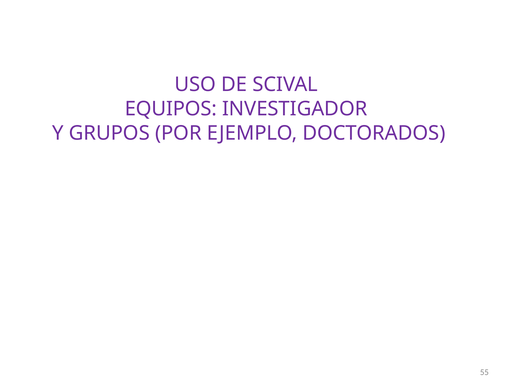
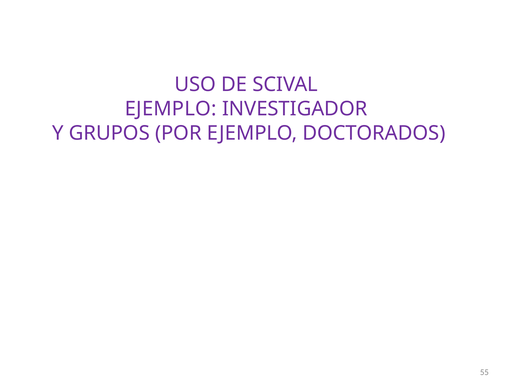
EQUIPOS at (171, 109): EQUIPOS -> EJEMPLO
